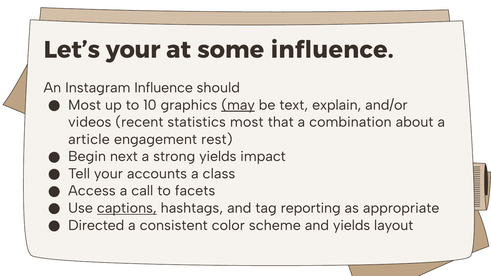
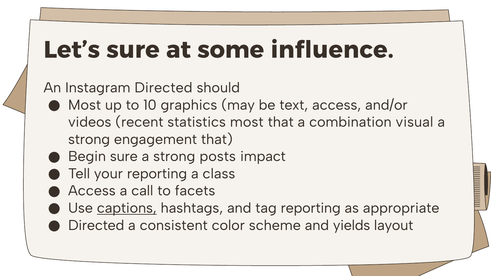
Let’s your: your -> sure
Instagram Influence: Influence -> Directed
may underline: present -> none
text explain: explain -> access
about: about -> visual
article at (89, 140): article -> strong
engagement rest: rest -> that
Begin next: next -> sure
strong yields: yields -> posts
your accounts: accounts -> reporting
